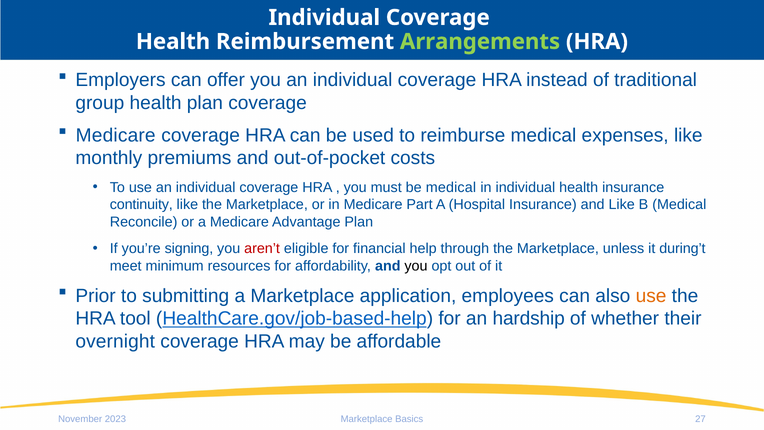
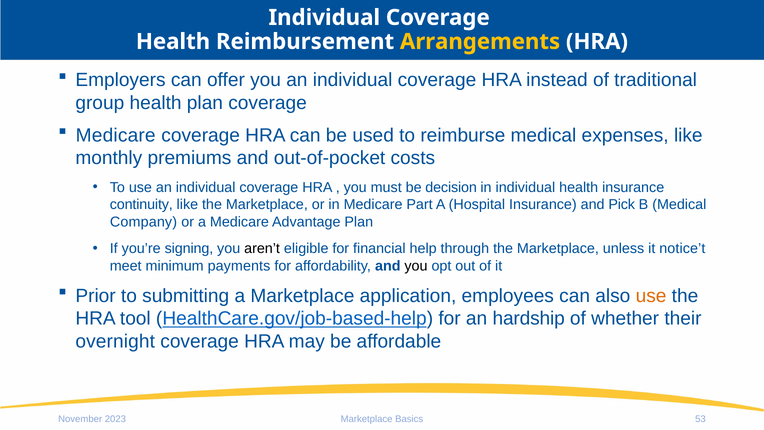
Arrangements colour: light green -> yellow
be medical: medical -> decision
and Like: Like -> Pick
Reconcile: Reconcile -> Company
aren’t colour: red -> black
during’t: during’t -> notice’t
resources: resources -> payments
27: 27 -> 53
